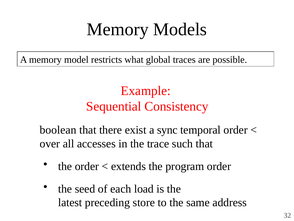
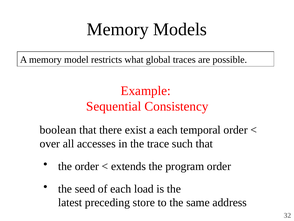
a sync: sync -> each
